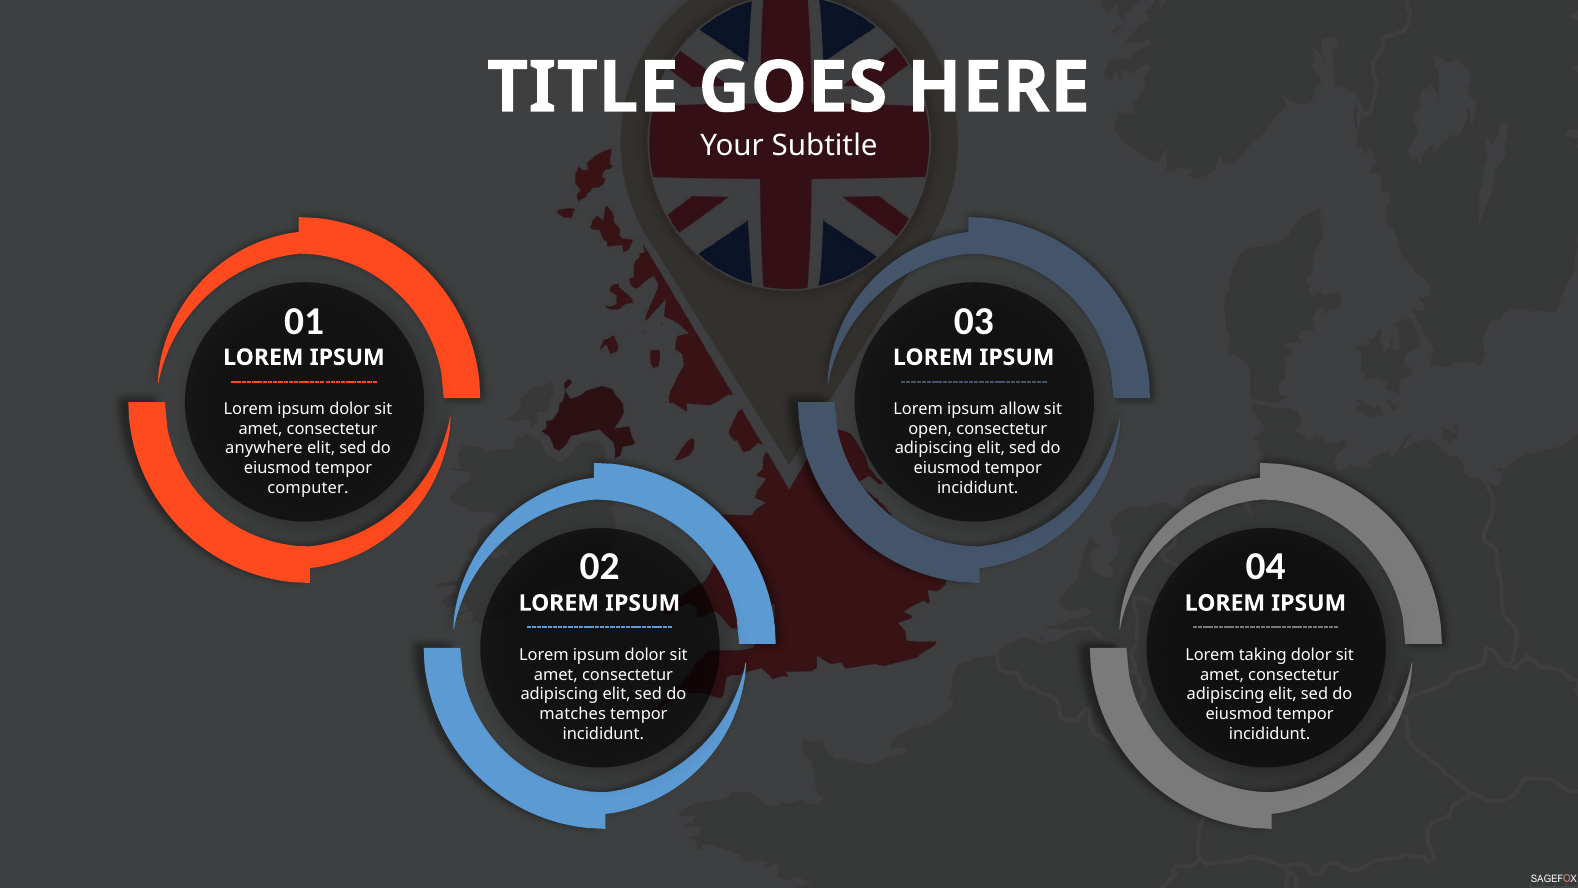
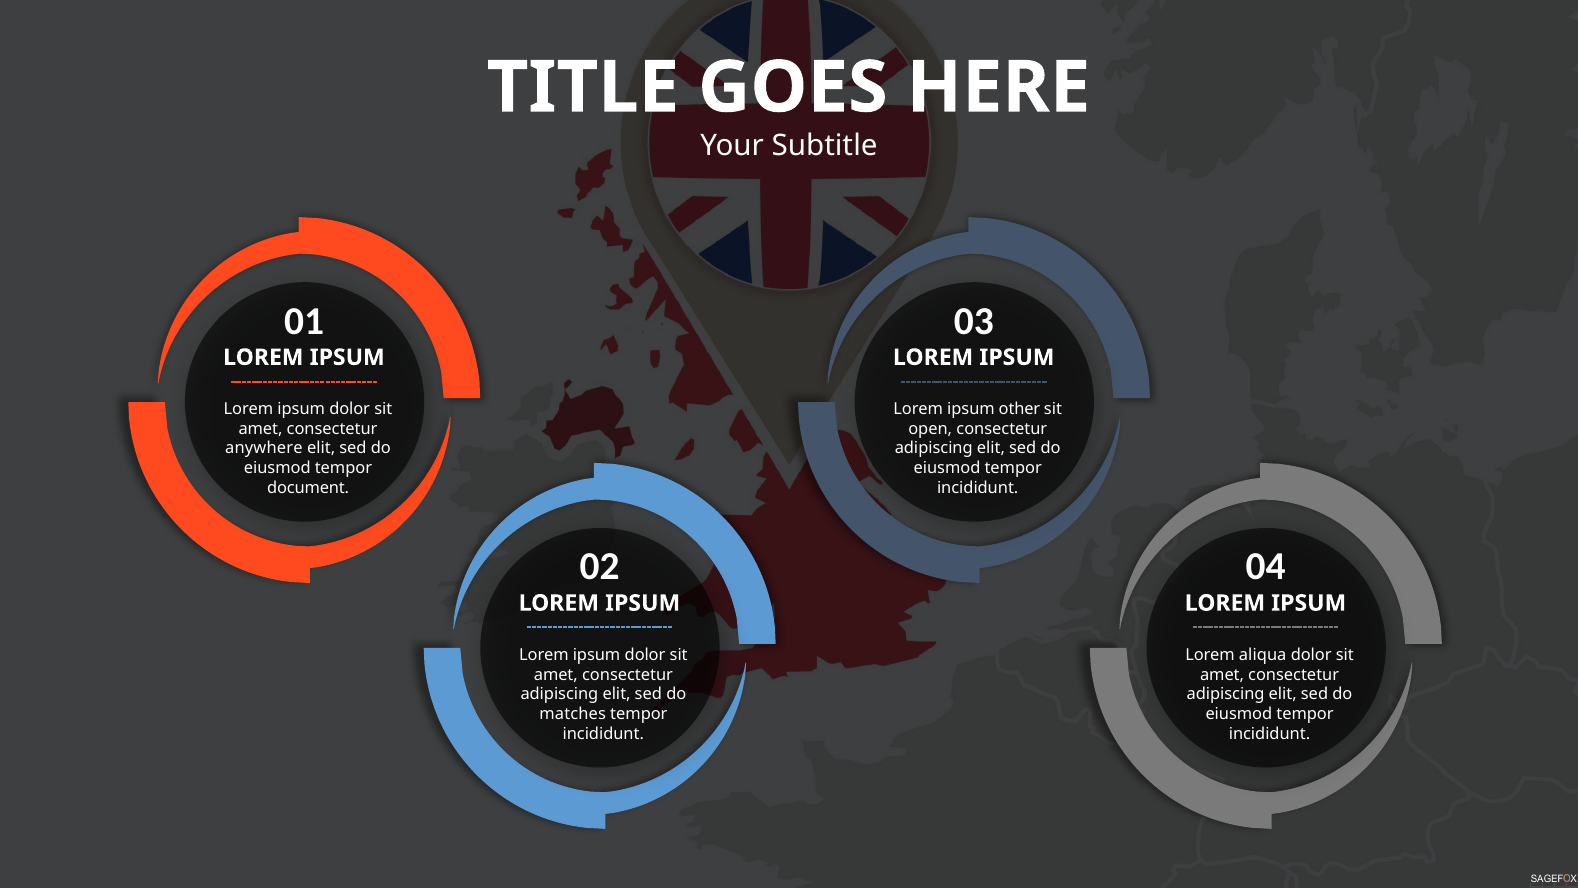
allow: allow -> other
computer: computer -> document
taking: taking -> aliqua
